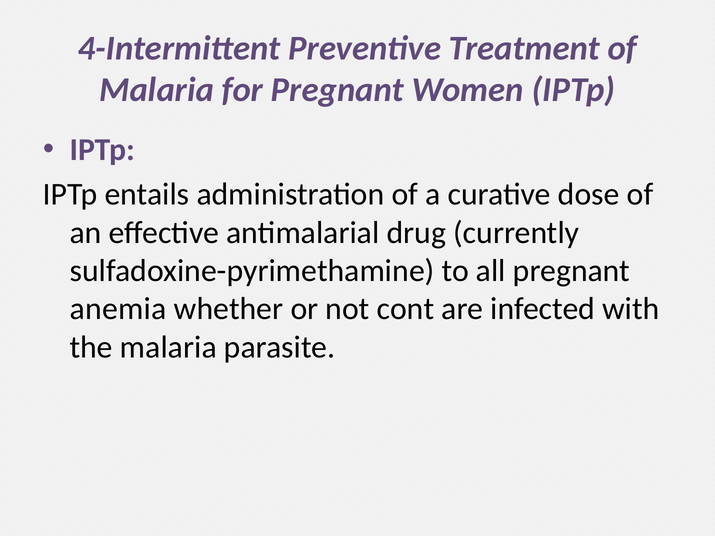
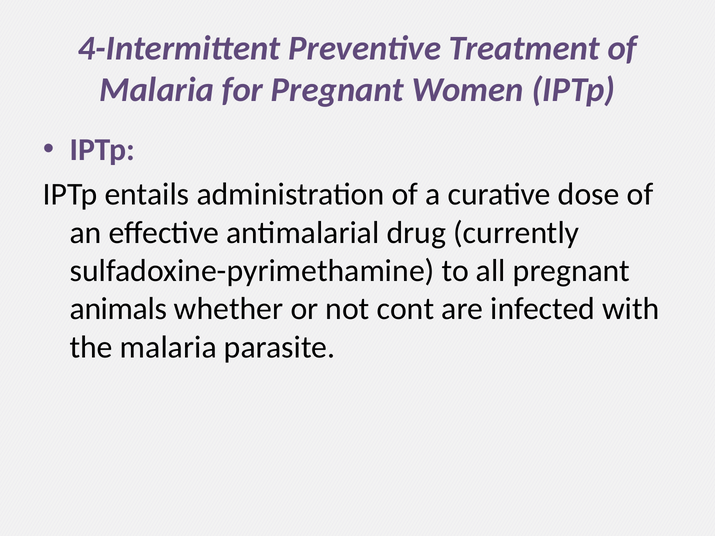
anemia: anemia -> animals
